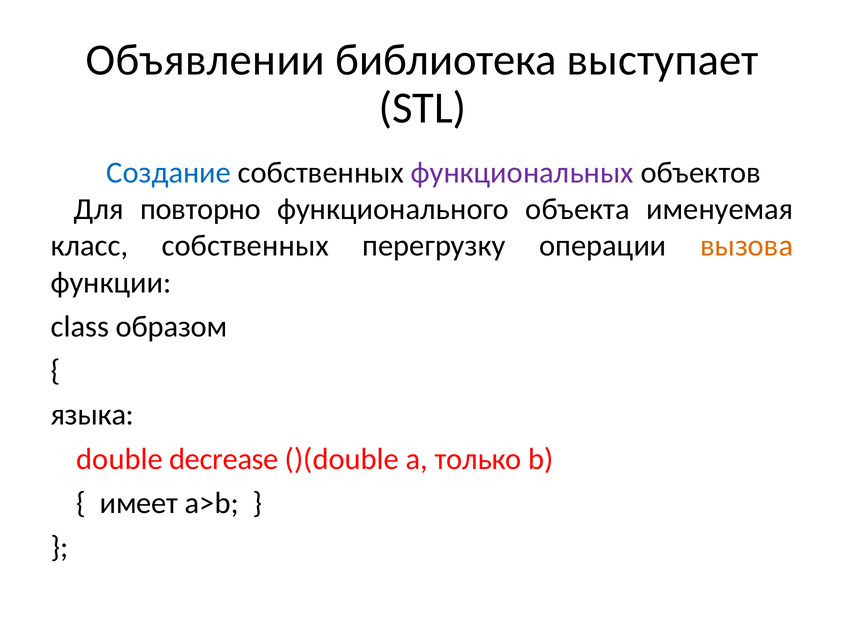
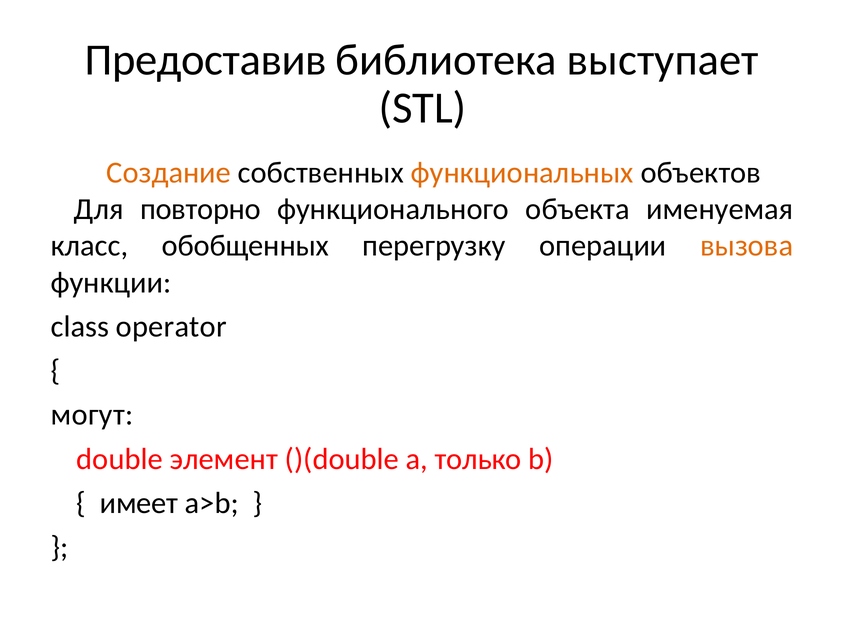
Объявлении: Объявлении -> Предоставив
Создание colour: blue -> orange
функциональных colour: purple -> orange
класс собственных: собственных -> обобщенных
образом: образом -> operator
языка: языка -> могут
decrease: decrease -> элемент
